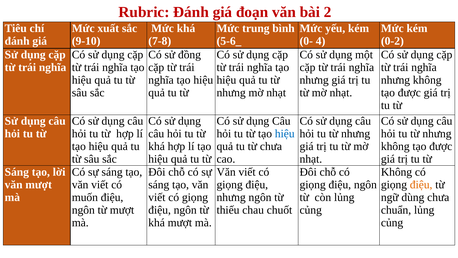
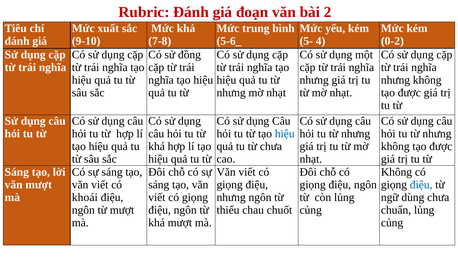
0-: 0- -> 5-
điệu at (421, 184) colour: orange -> blue
muốn: muốn -> khoái
